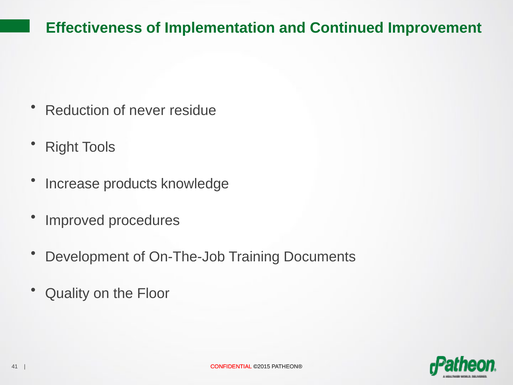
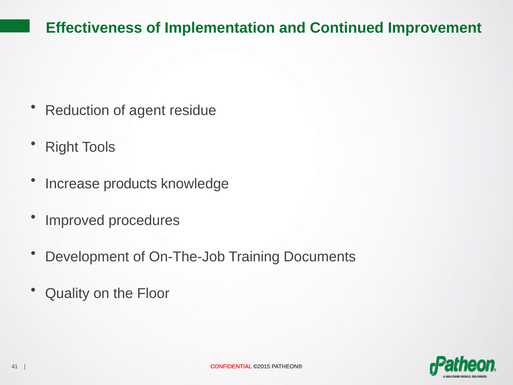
never: never -> agent
